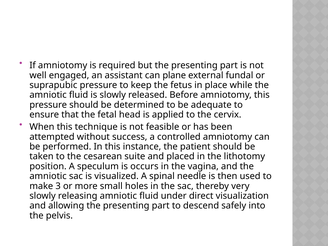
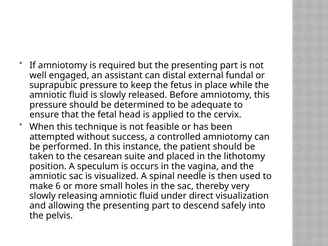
plane: plane -> distal
3: 3 -> 6
